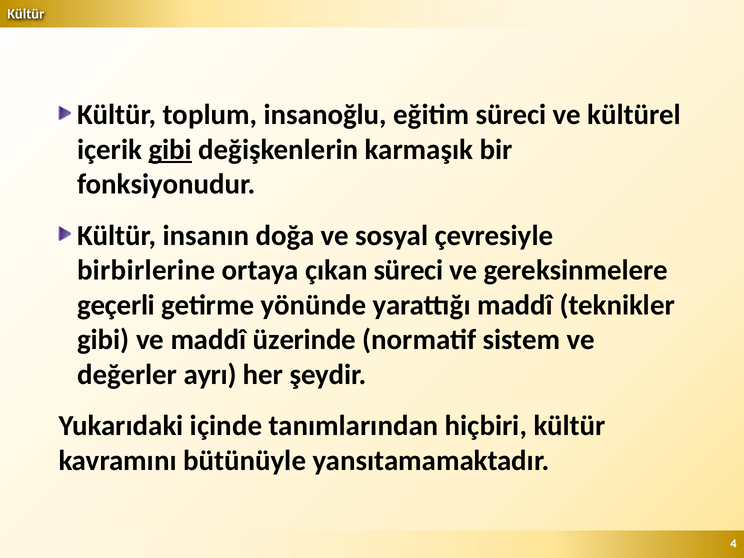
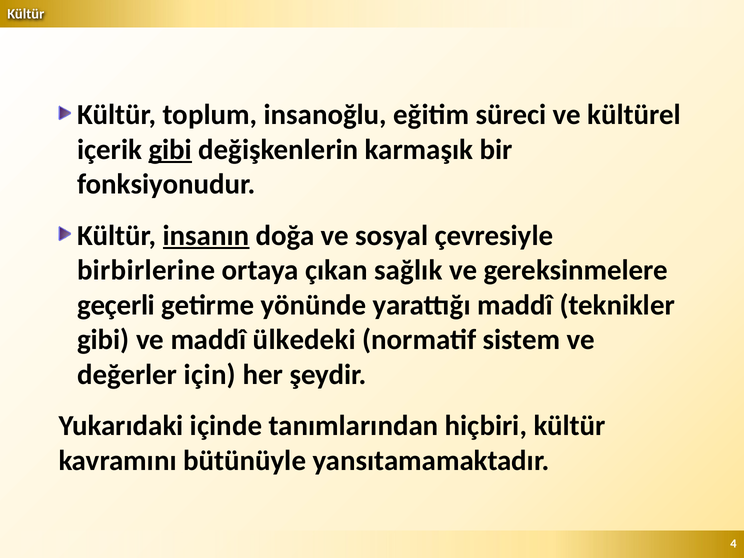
insanın underline: none -> present
çıkan süreci: süreci -> sağlık
üzerinde: üzerinde -> ülkedeki
ayrı: ayrı -> için
